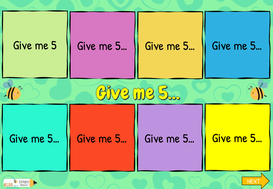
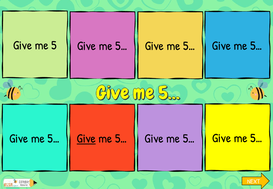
Give at (86, 139) underline: none -> present
